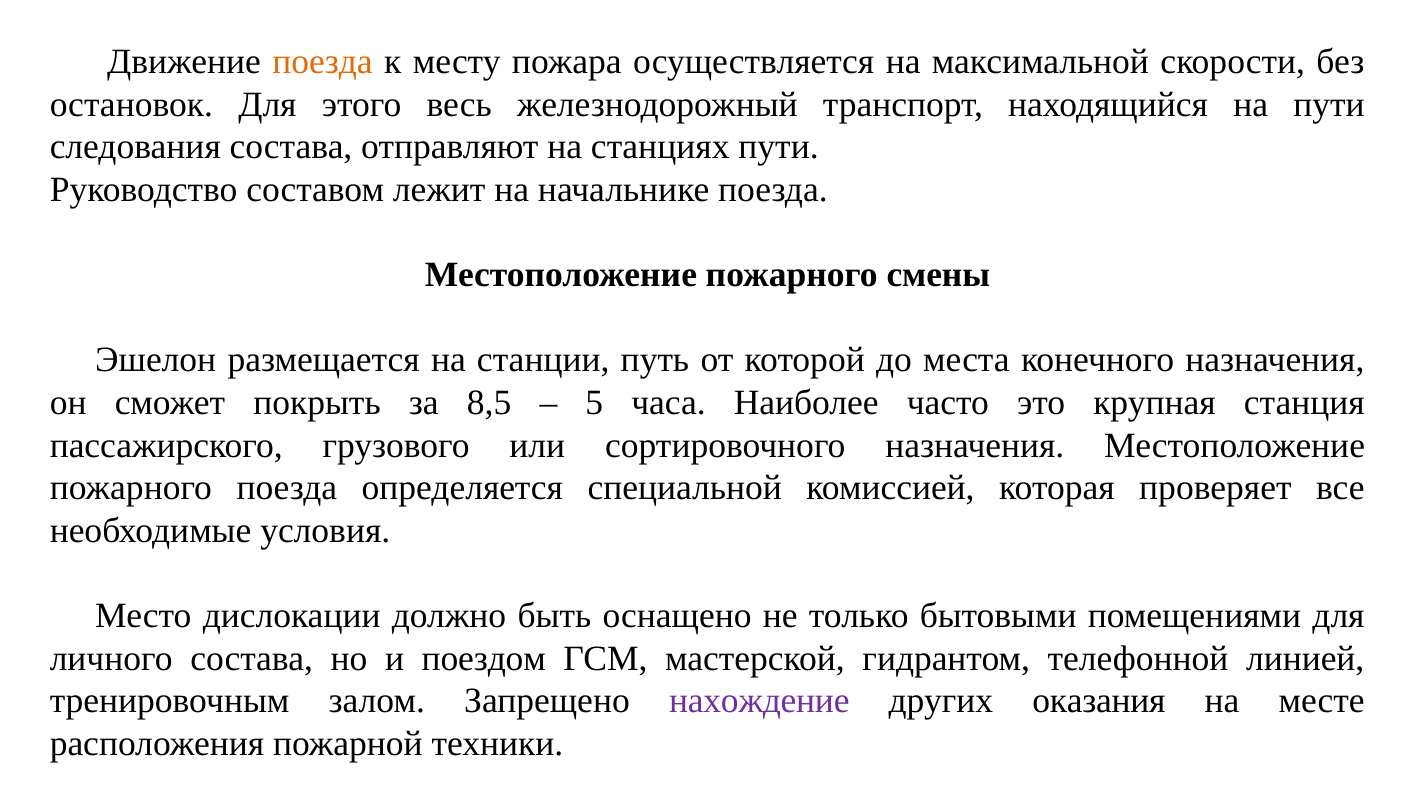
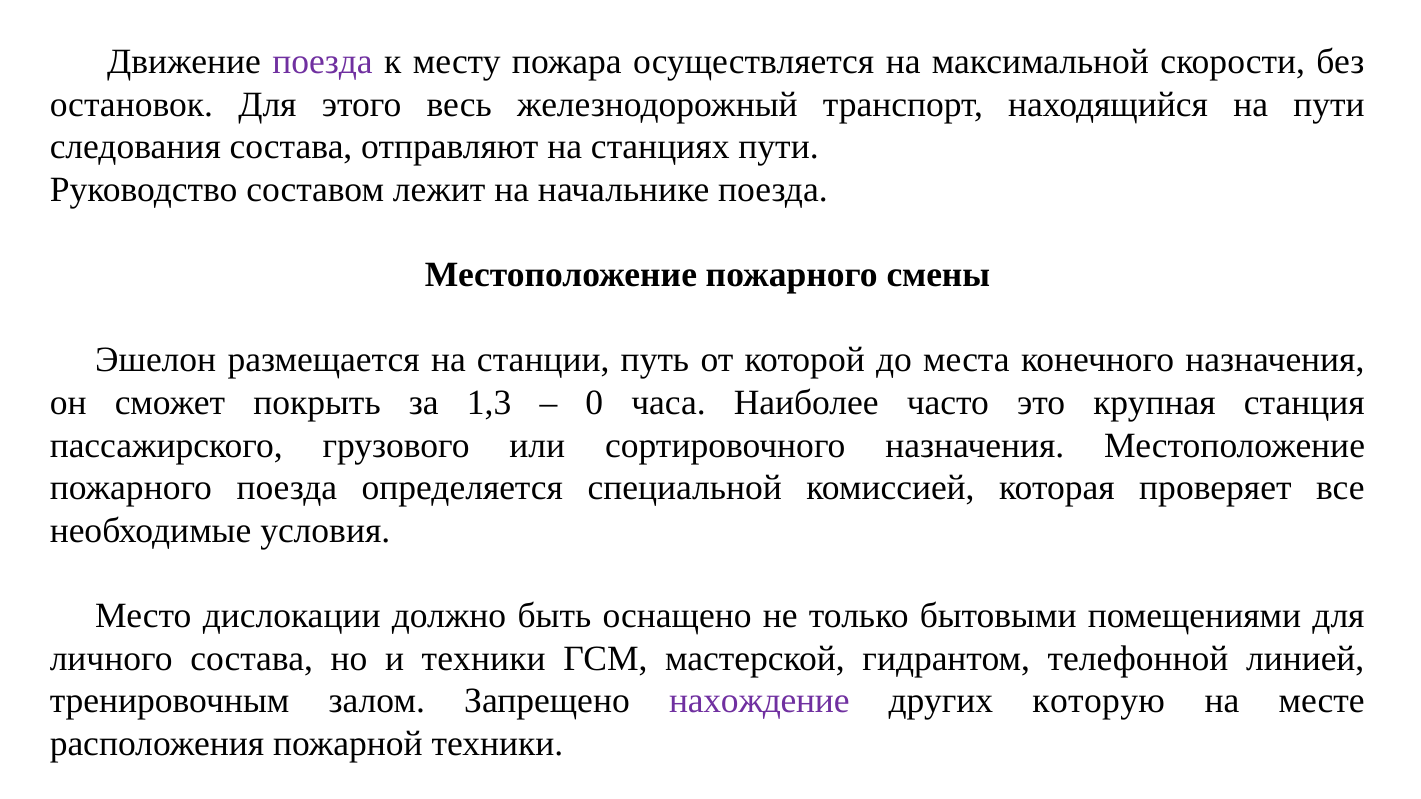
поезда at (323, 62) colour: orange -> purple
8,5: 8,5 -> 1,3
5: 5 -> 0
и поездом: поездом -> техники
оказания: оказания -> которую
